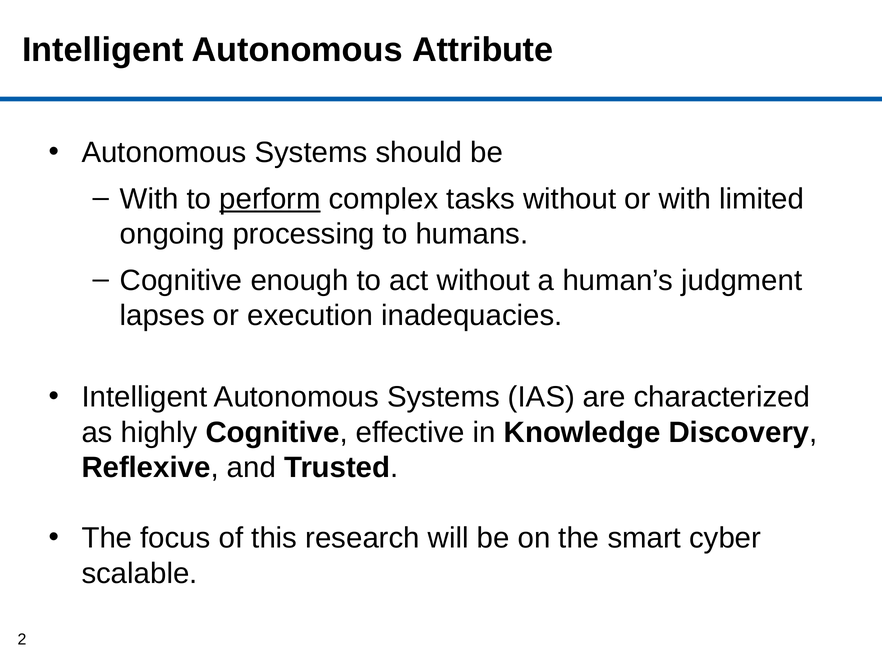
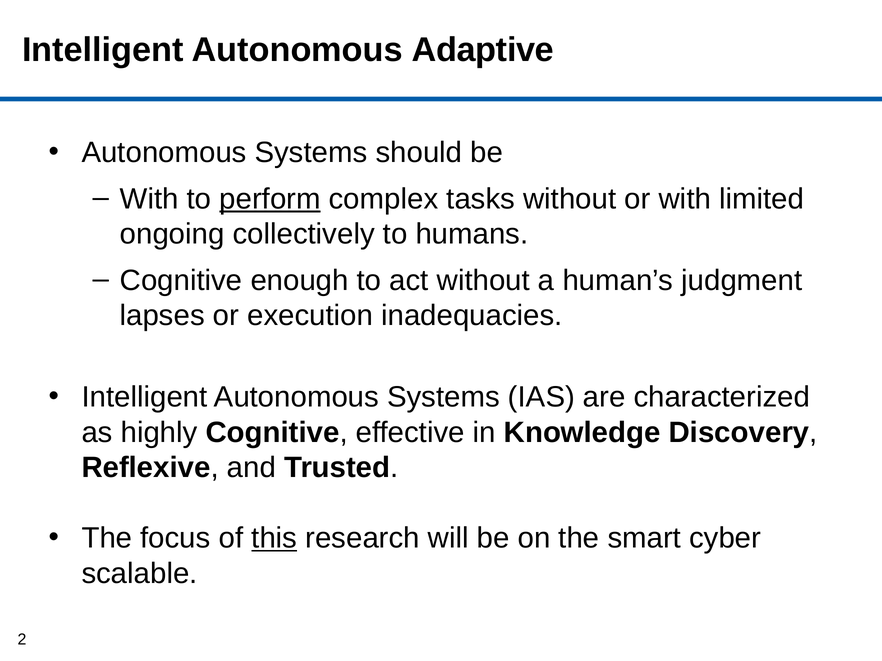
Attribute: Attribute -> Adaptive
processing: processing -> collectively
this underline: none -> present
